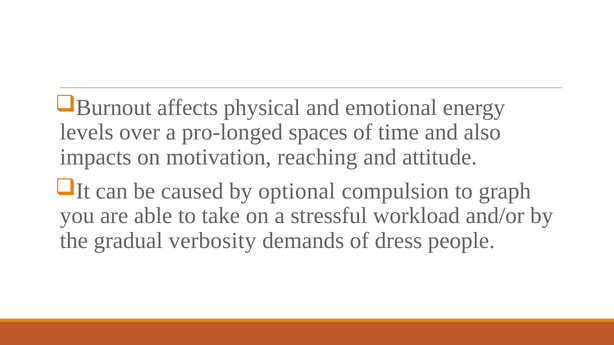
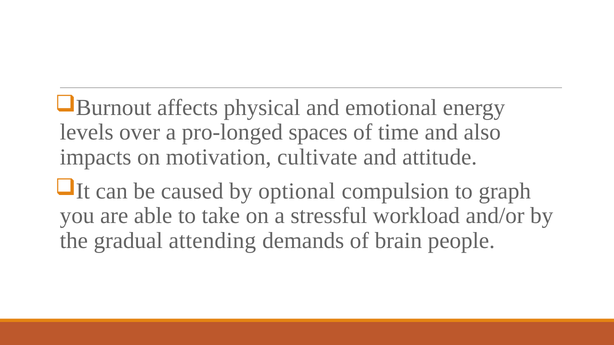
reaching: reaching -> cultivate
verbosity: verbosity -> attending
dress: dress -> brain
